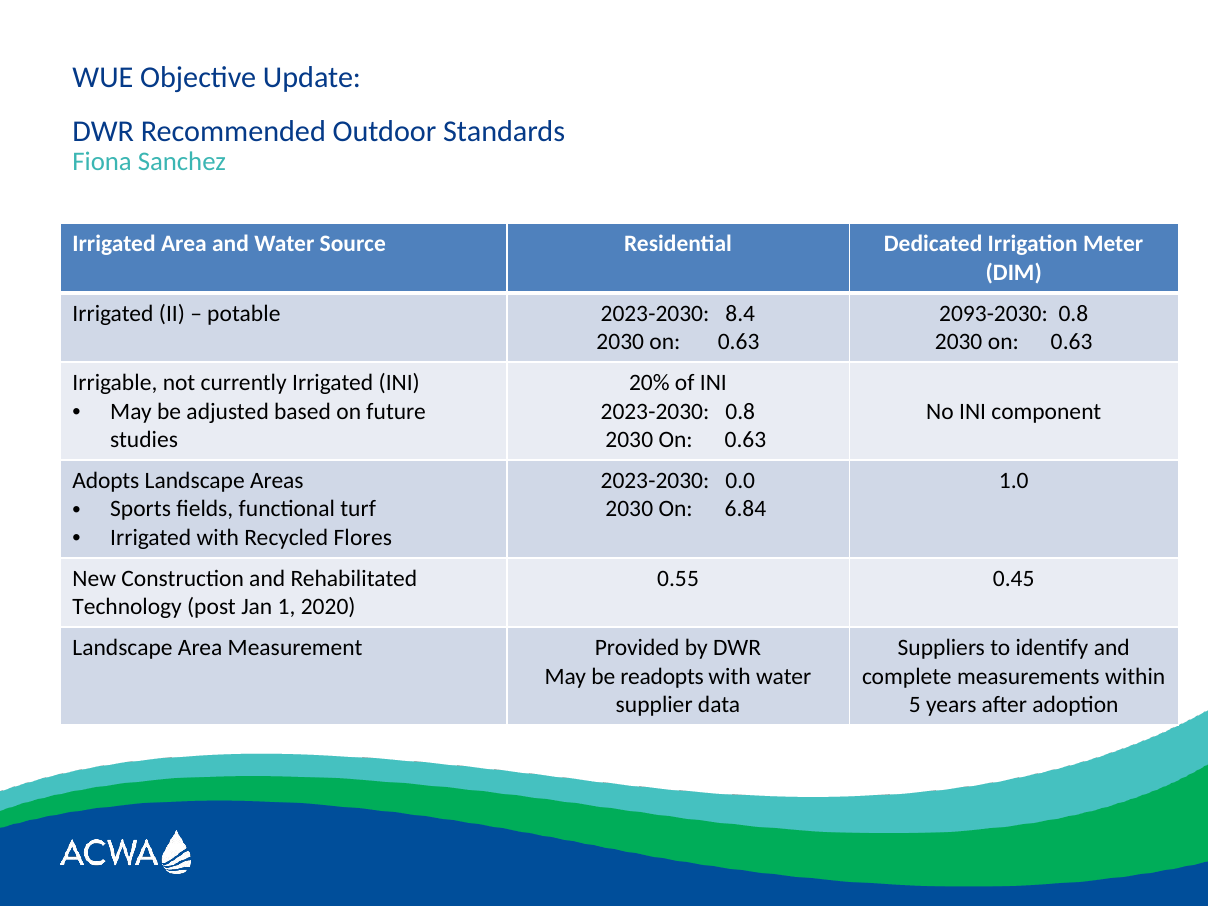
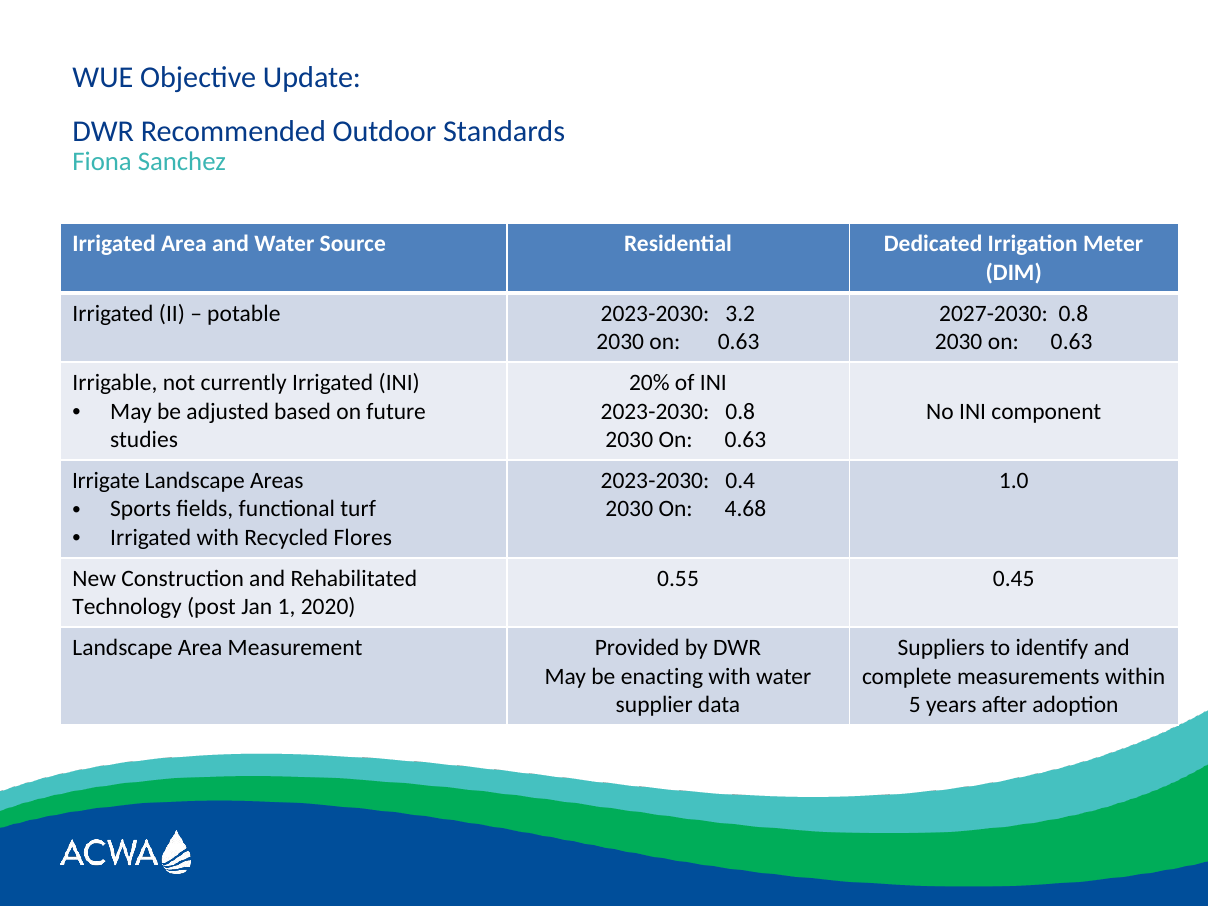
8.4: 8.4 -> 3.2
2093-2030: 2093-2030 -> 2027-2030
Adopts: Adopts -> Irrigate
0.0: 0.0 -> 0.4
6.84: 6.84 -> 4.68
readopts: readopts -> enacting
